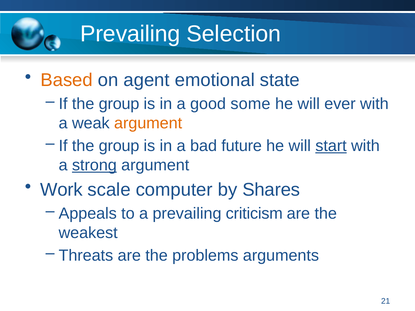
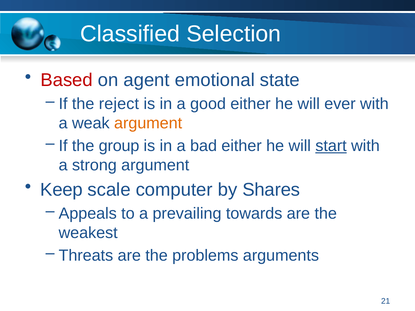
Prevailing at (130, 34): Prevailing -> Classified
Based colour: orange -> red
group at (119, 104): group -> reject
good some: some -> either
bad future: future -> either
strong underline: present -> none
Work: Work -> Keep
criticism: criticism -> towards
